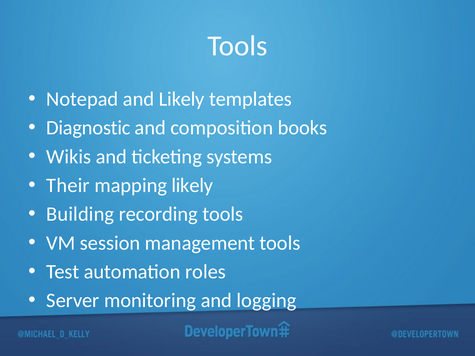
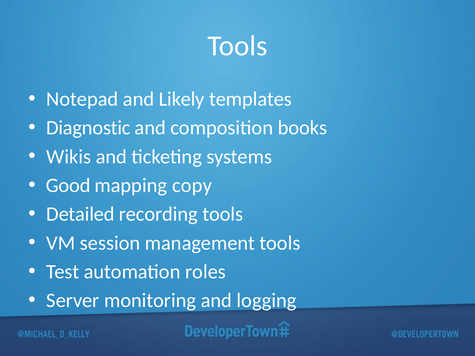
Their: Their -> Good
mapping likely: likely -> copy
Building: Building -> Detailed
